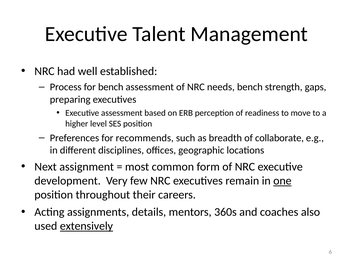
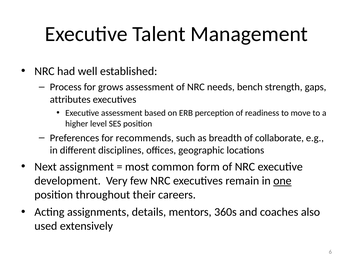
for bench: bench -> grows
preparing: preparing -> attributes
extensively underline: present -> none
